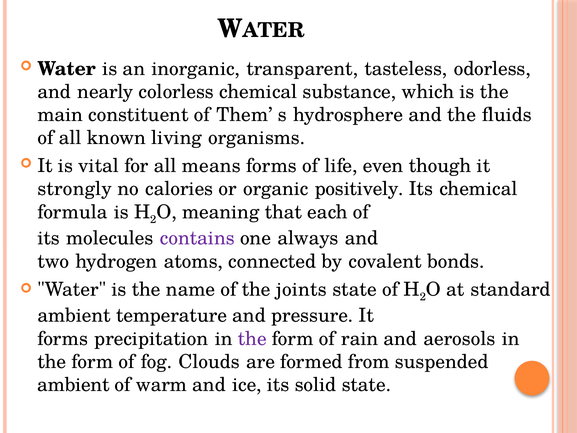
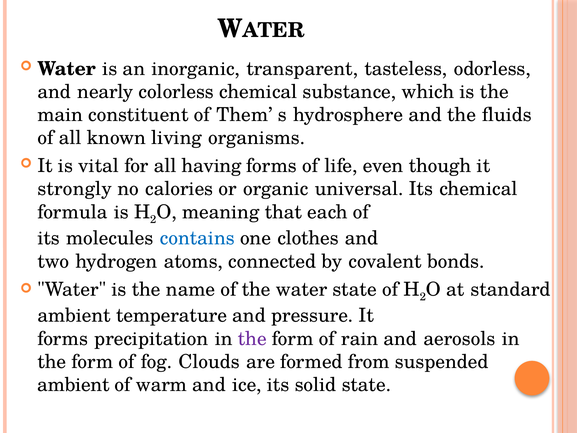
means: means -> having
positively: positively -> universal
contains colour: purple -> blue
always: always -> clothes
the joints: joints -> water
